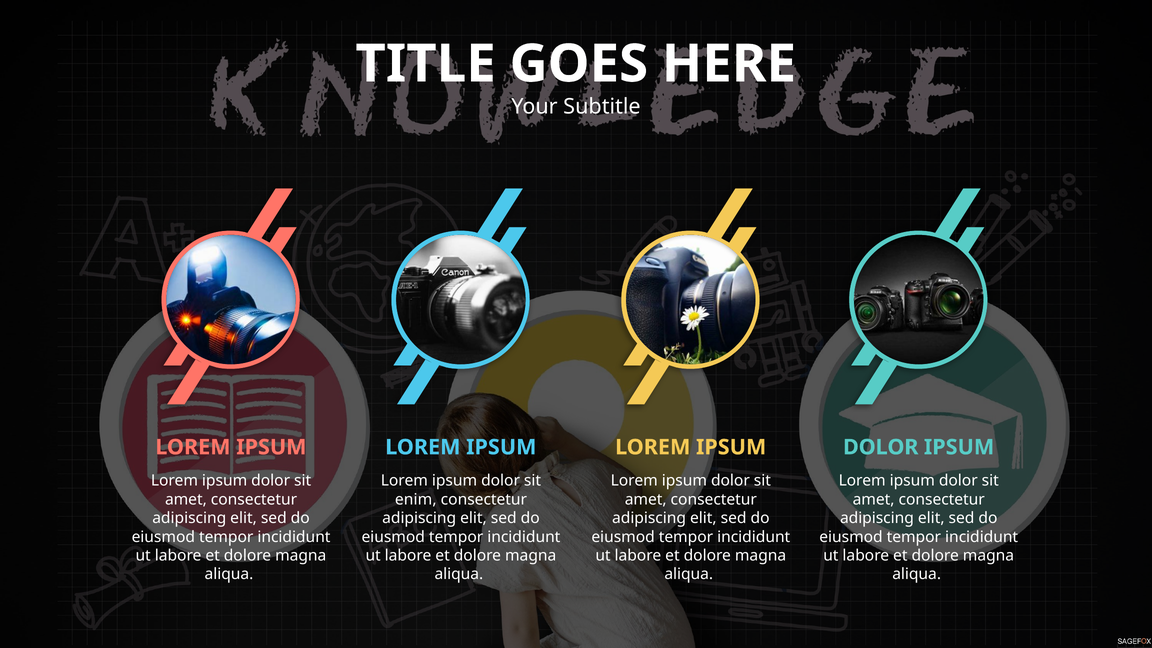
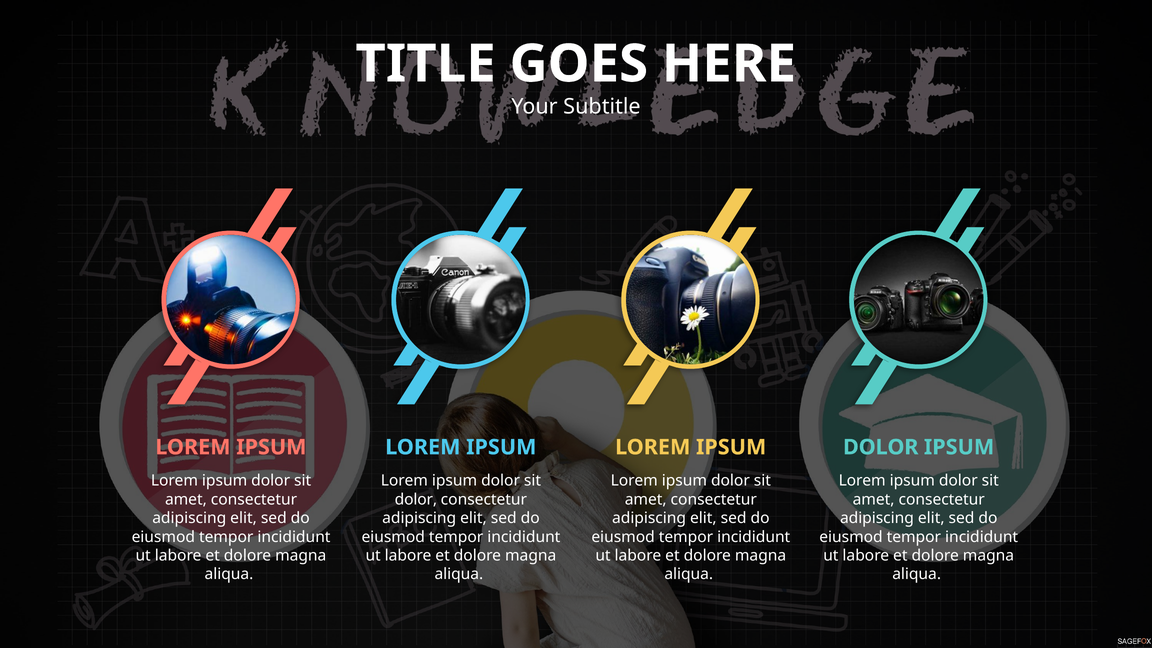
enim at (416, 499): enim -> dolor
